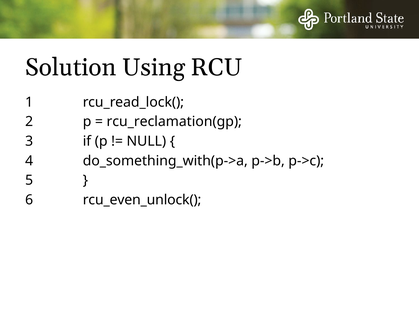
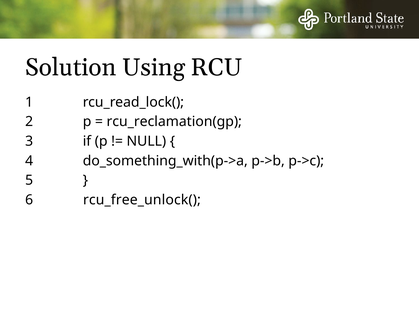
rcu_even_unlock(: rcu_even_unlock( -> rcu_free_unlock(
